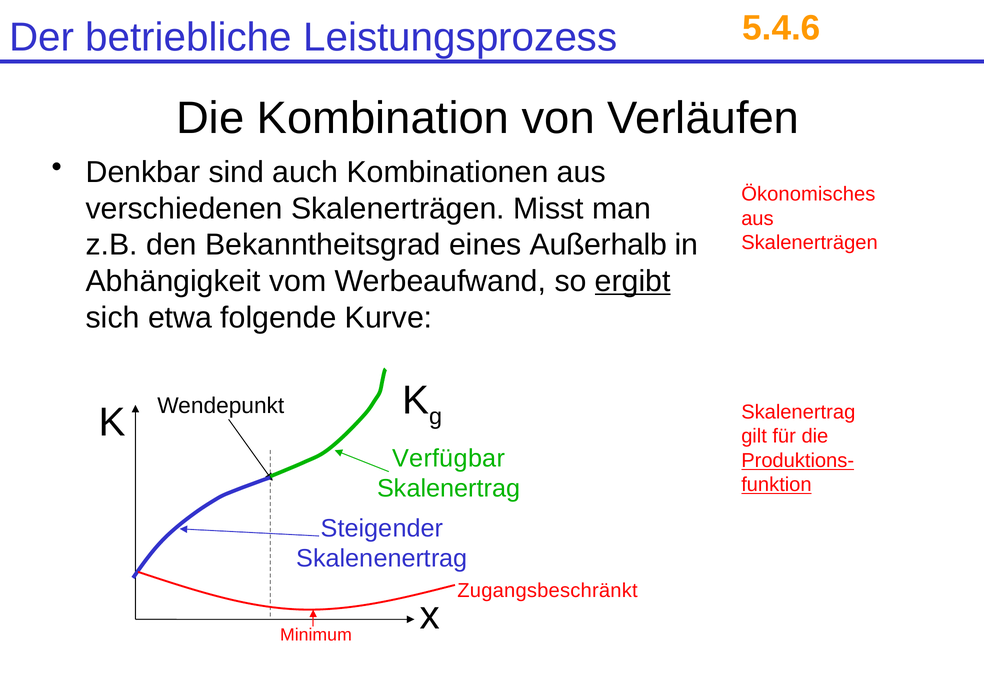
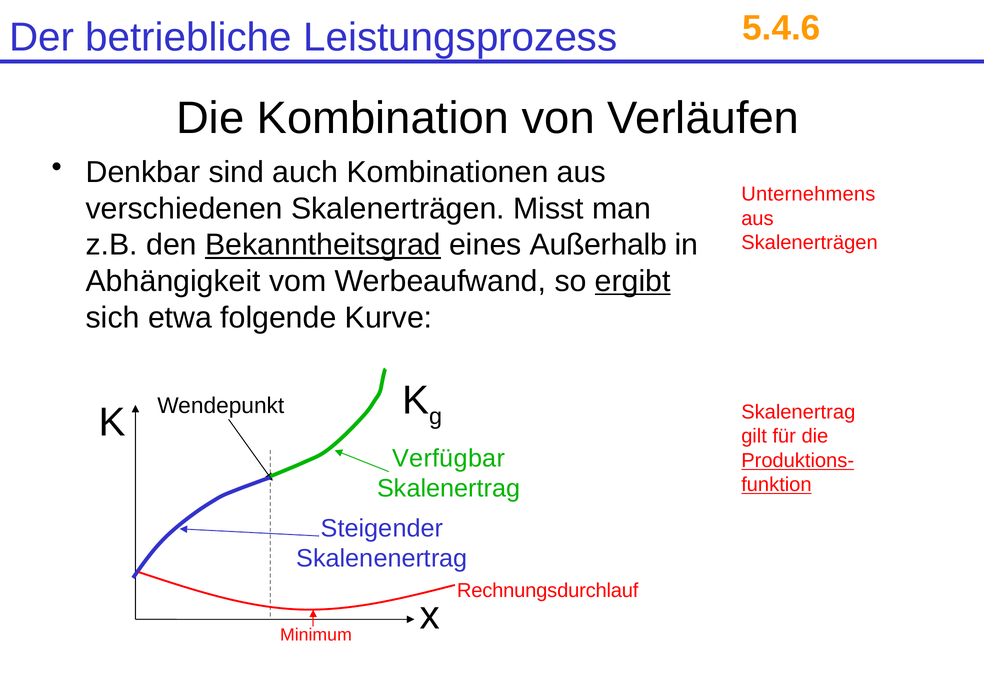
Ökonomisches: Ökonomisches -> Unternehmens
Bekanntheitsgrad underline: none -> present
Zugangsbeschränkt: Zugangsbeschränkt -> Rechnungsdurchlauf
